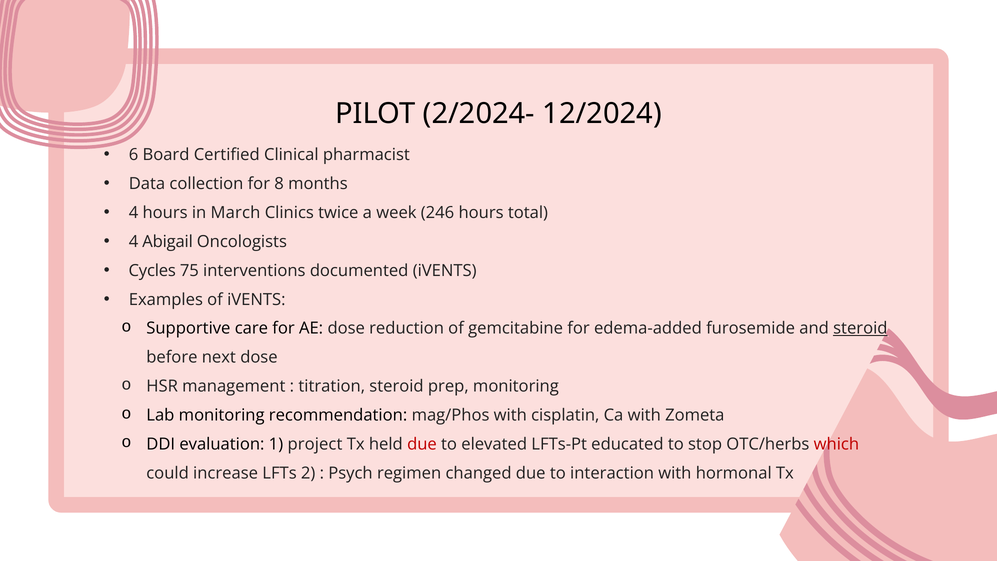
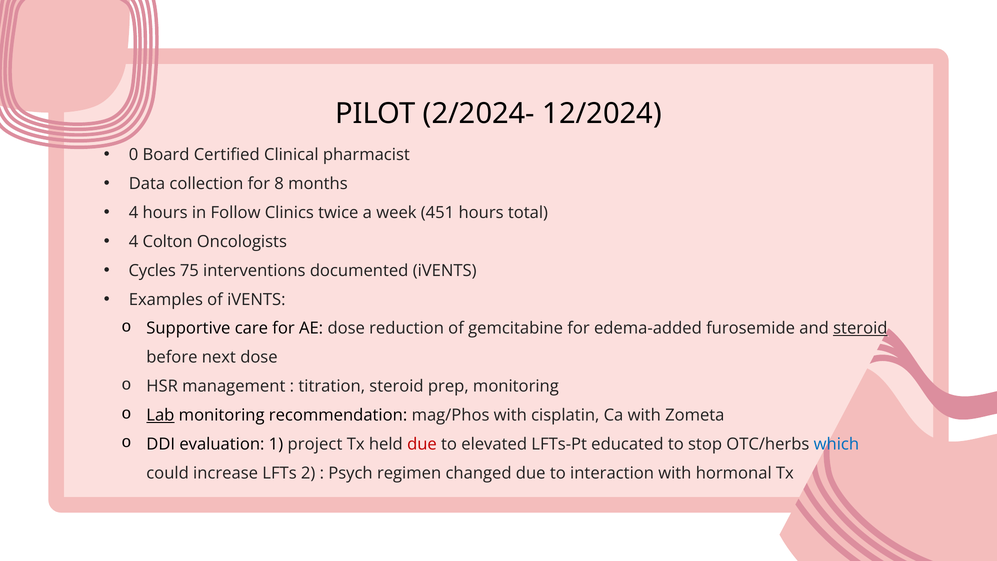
6: 6 -> 0
March: March -> Follow
246: 246 -> 451
Abigail: Abigail -> Colton
Lab underline: none -> present
which colour: red -> blue
